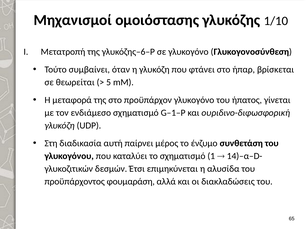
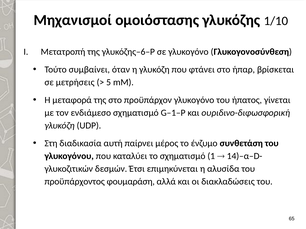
θεωρείται: θεωρείται -> μετρήσεις
